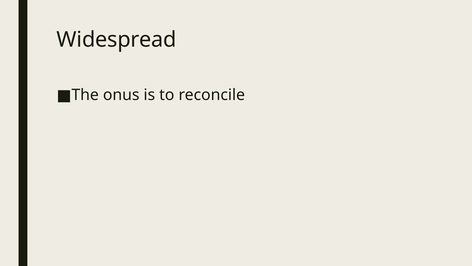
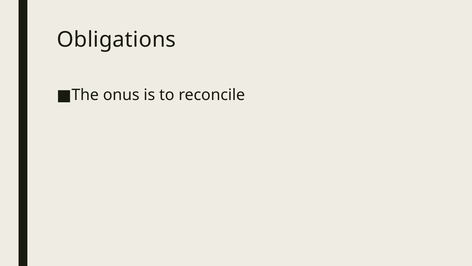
Widespread: Widespread -> Obligations
